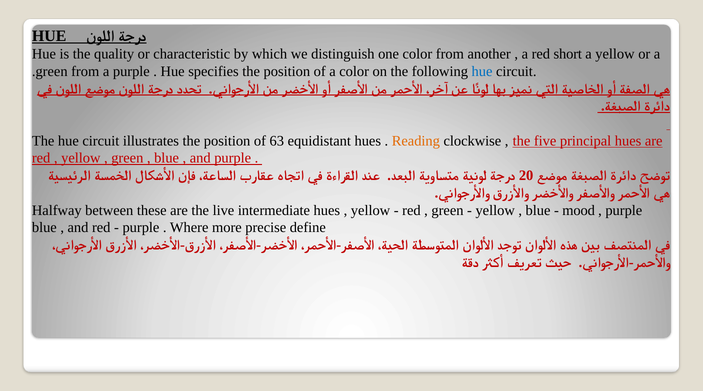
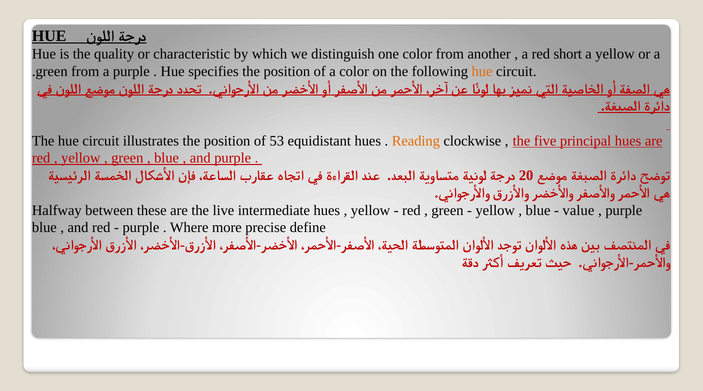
hue at (482, 71) colour: blue -> orange
63: 63 -> 53
mood: mood -> value
